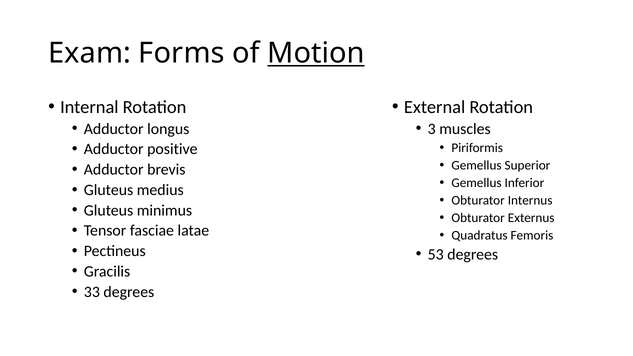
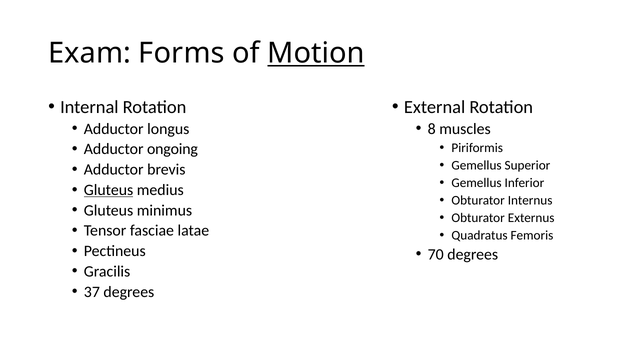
3: 3 -> 8
positive: positive -> ongoing
Gluteus at (109, 190) underline: none -> present
53: 53 -> 70
33: 33 -> 37
